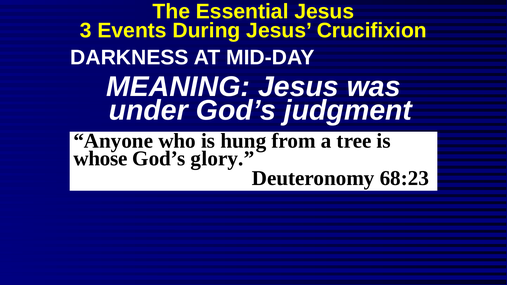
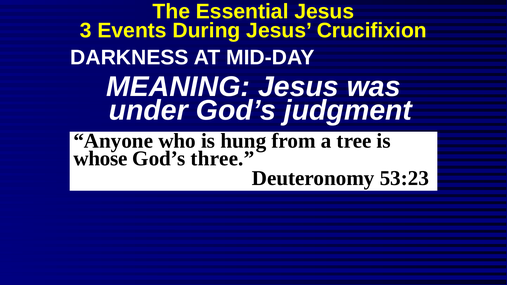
glory: glory -> three
68:23: 68:23 -> 53:23
